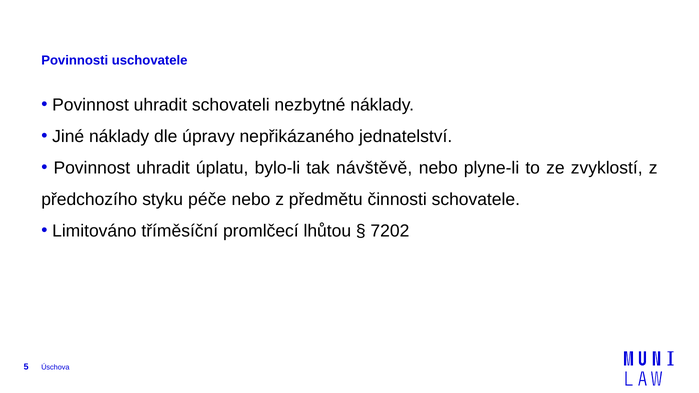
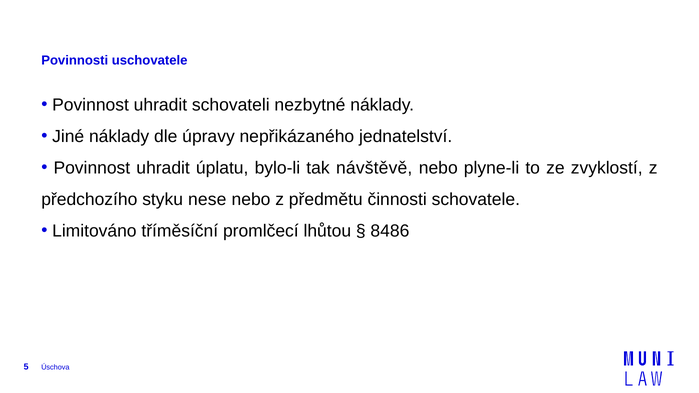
péče: péče -> nese
7202: 7202 -> 8486
